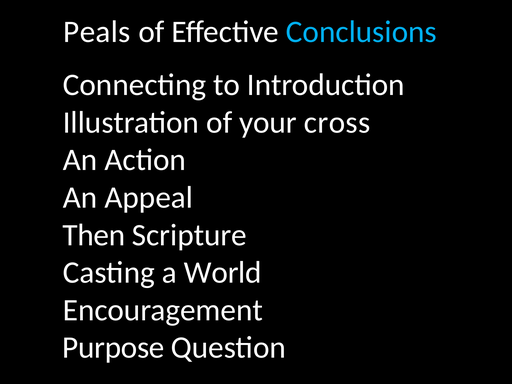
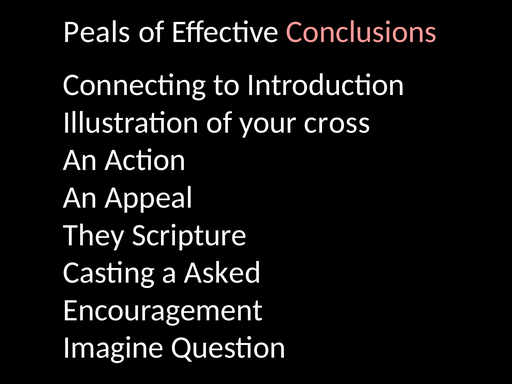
Conclusions colour: light blue -> pink
Then: Then -> They
World: World -> Asked
Purpose: Purpose -> Imagine
